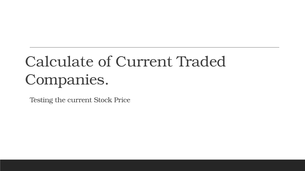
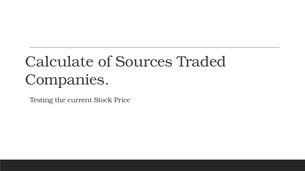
of Current: Current -> Sources
